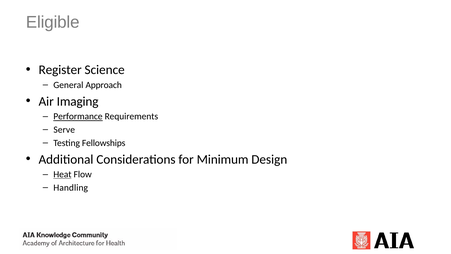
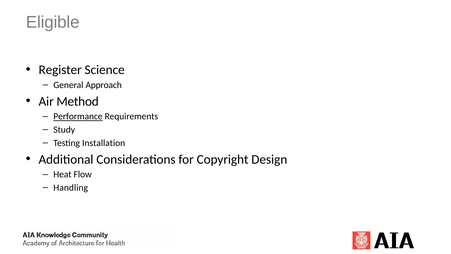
Imaging: Imaging -> Method
Serve: Serve -> Study
Fellowships: Fellowships -> Installation
Minimum: Minimum -> Copyright
Heat underline: present -> none
